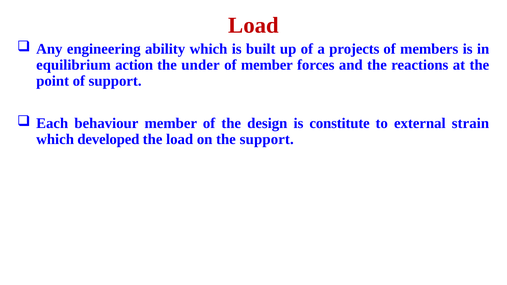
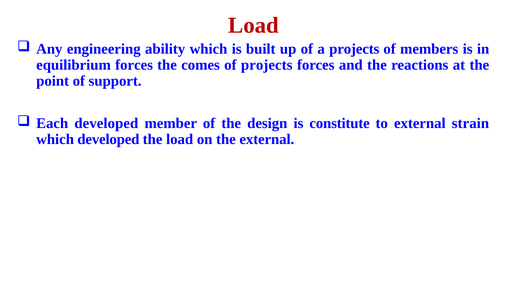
equilibrium action: action -> forces
under: under -> comes
of member: member -> projects
Each behaviour: behaviour -> developed
the support: support -> external
